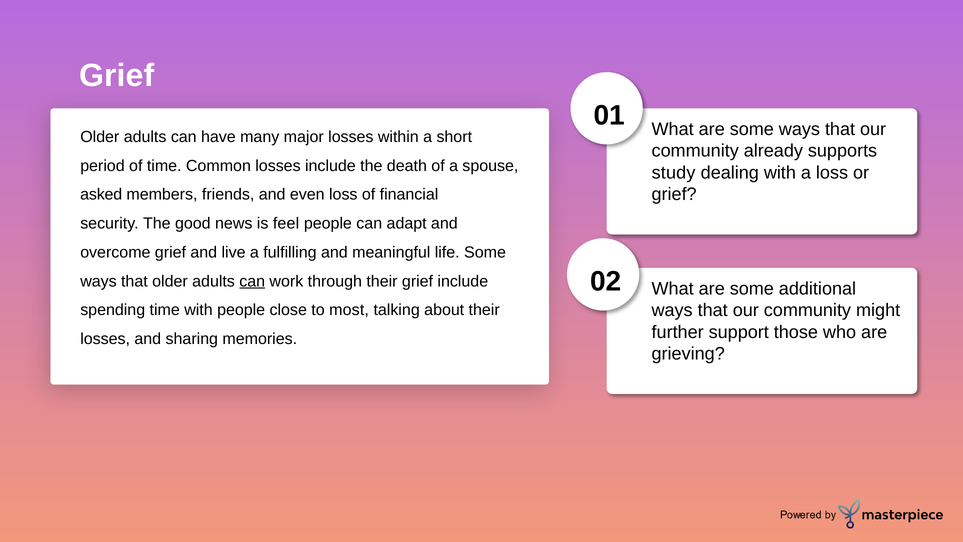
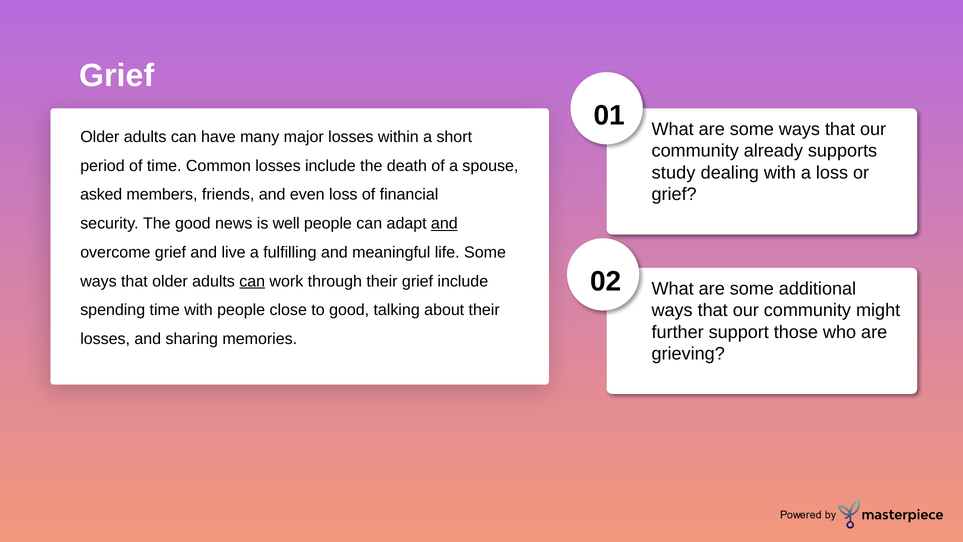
feel: feel -> well
and at (444, 223) underline: none -> present
to most: most -> good
